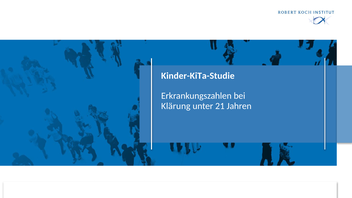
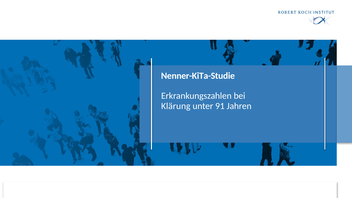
Kinder-KiTa-Studie: Kinder-KiTa-Studie -> Nenner-KiTa-Studie
21: 21 -> 91
